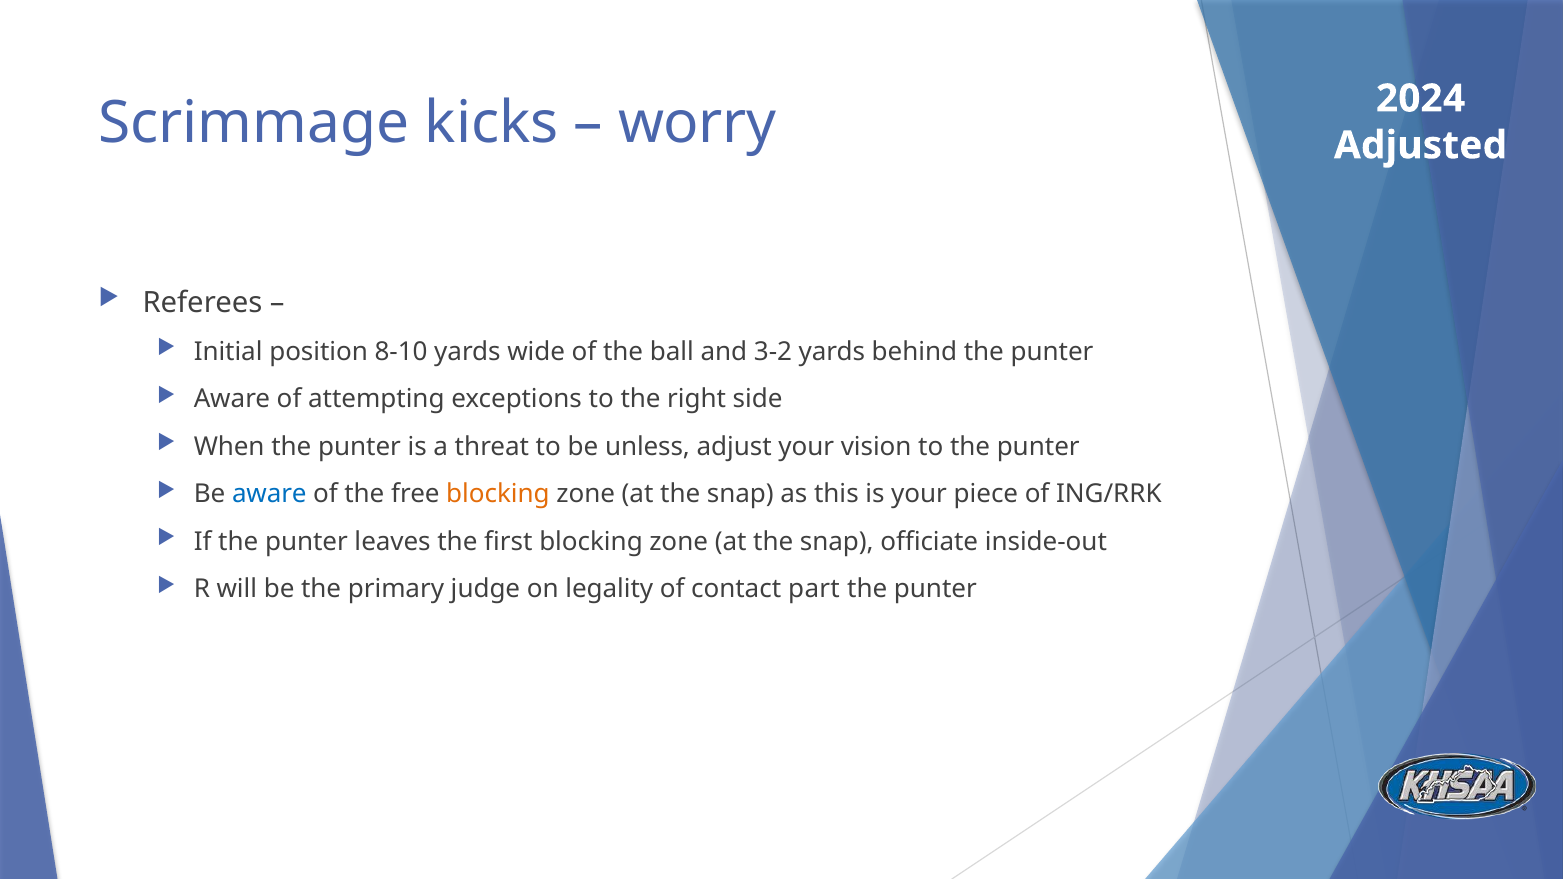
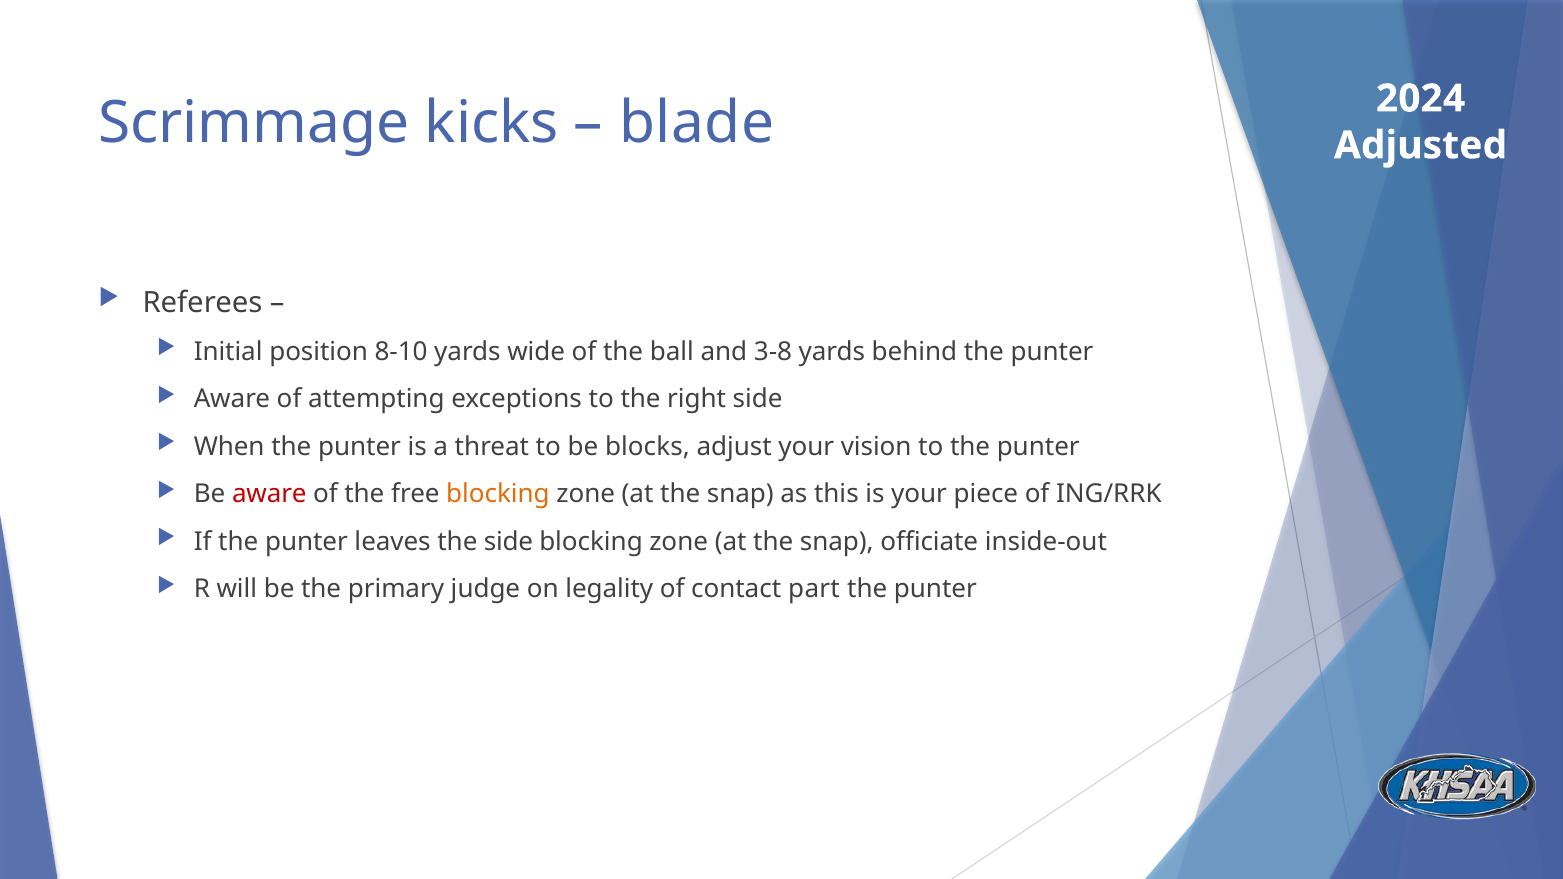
worry: worry -> blade
3-2: 3-2 -> 3-8
unless: unless -> blocks
aware at (269, 494) colour: blue -> red
the first: first -> side
